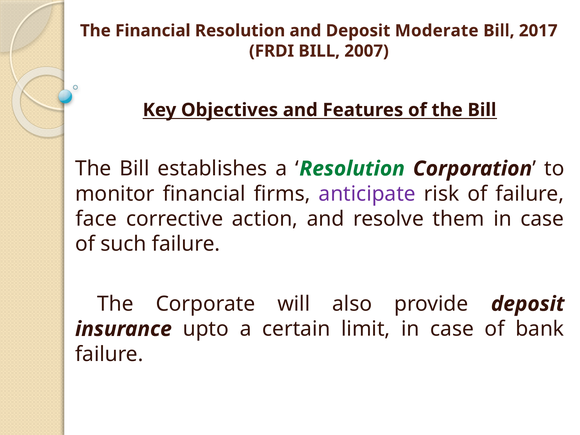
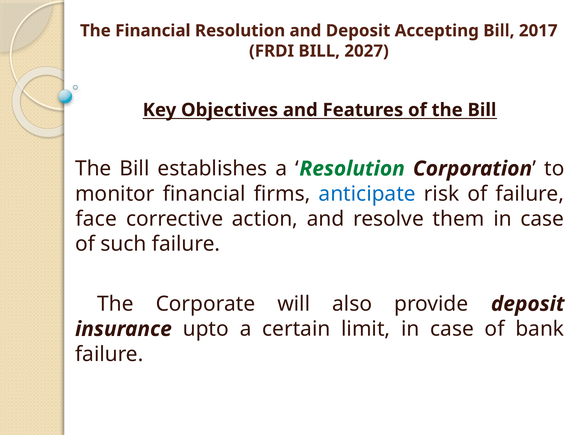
Moderate: Moderate -> Accepting
2007: 2007 -> 2027
anticipate colour: purple -> blue
